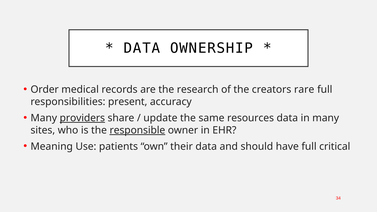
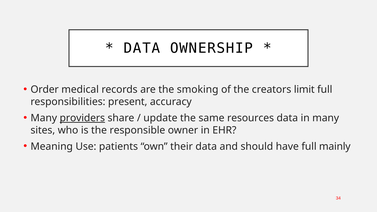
research: research -> smoking
rare: rare -> limit
responsible underline: present -> none
critical: critical -> mainly
